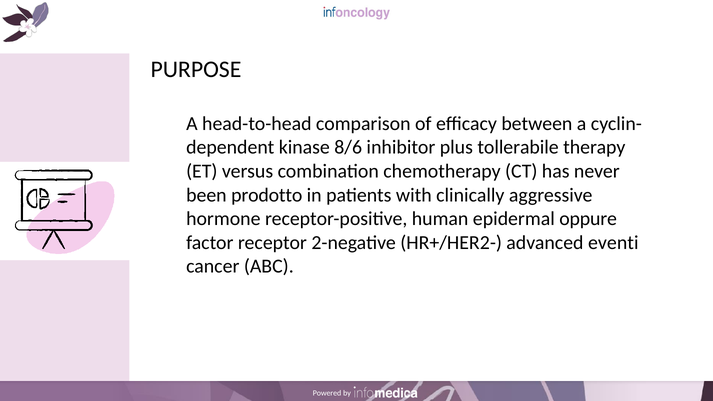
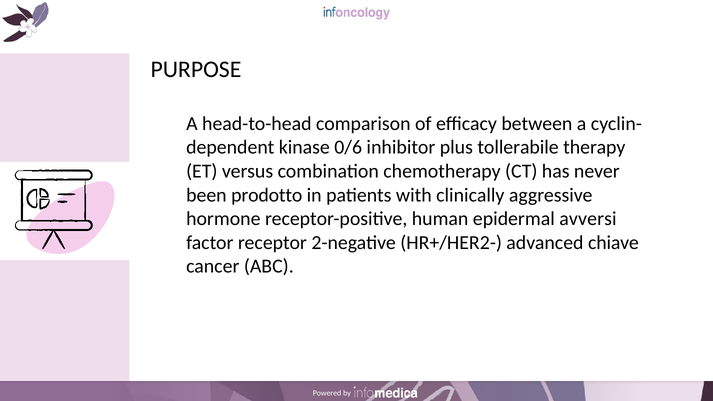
8/6: 8/6 -> 0/6
oppure: oppure -> avversi
eventi: eventi -> chiave
